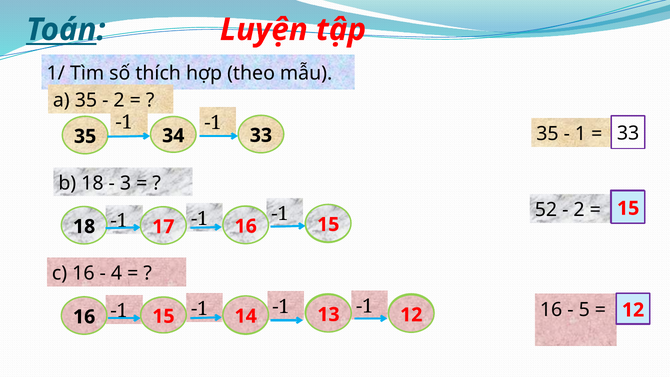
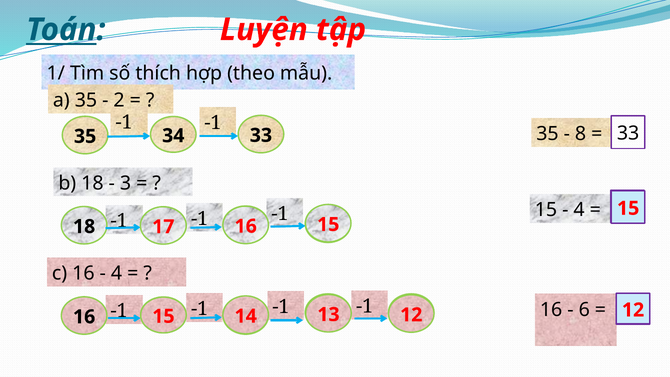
1: 1 -> 8
52 at (546, 210): 52 -> 15
2 at (579, 210): 2 -> 4
5: 5 -> 6
